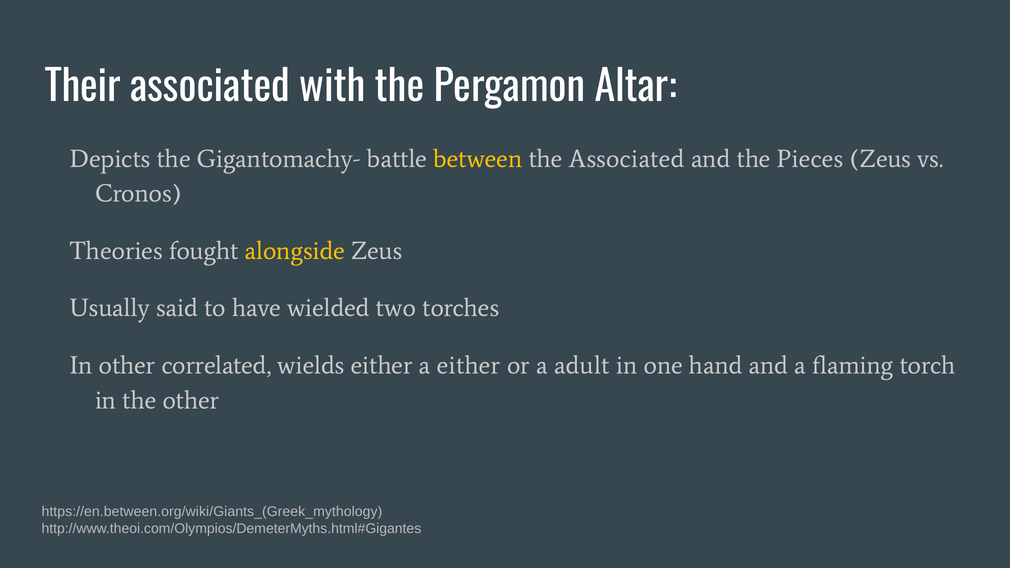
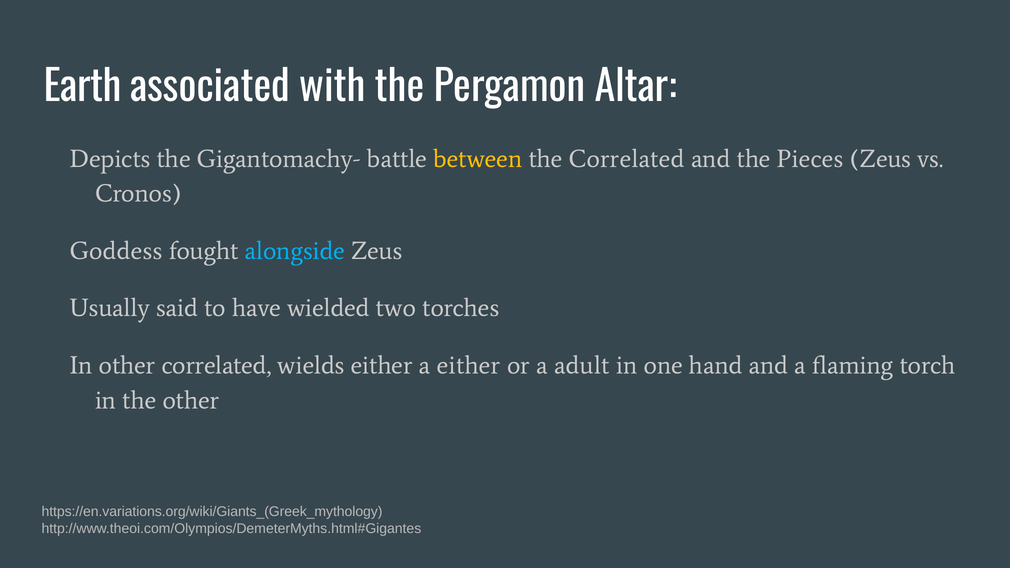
Their: Their -> Earth
the Associated: Associated -> Correlated
Theories: Theories -> Goddess
alongside colour: yellow -> light blue
https://en.between.org/wiki/Giants_(Greek_mythology: https://en.between.org/wiki/Giants_(Greek_mythology -> https://en.variations.org/wiki/Giants_(Greek_mythology
